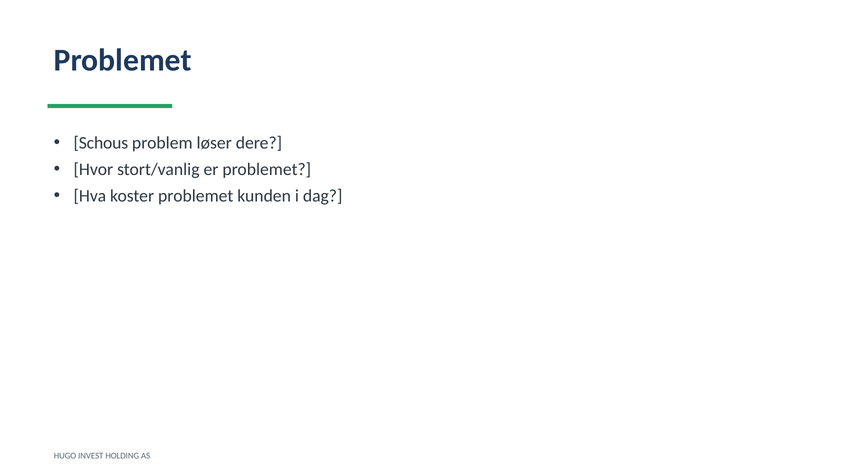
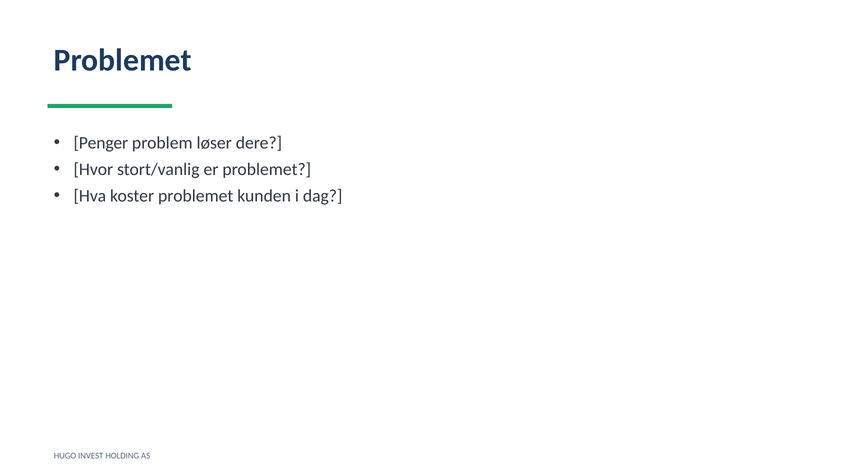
Schous: Schous -> Penger
